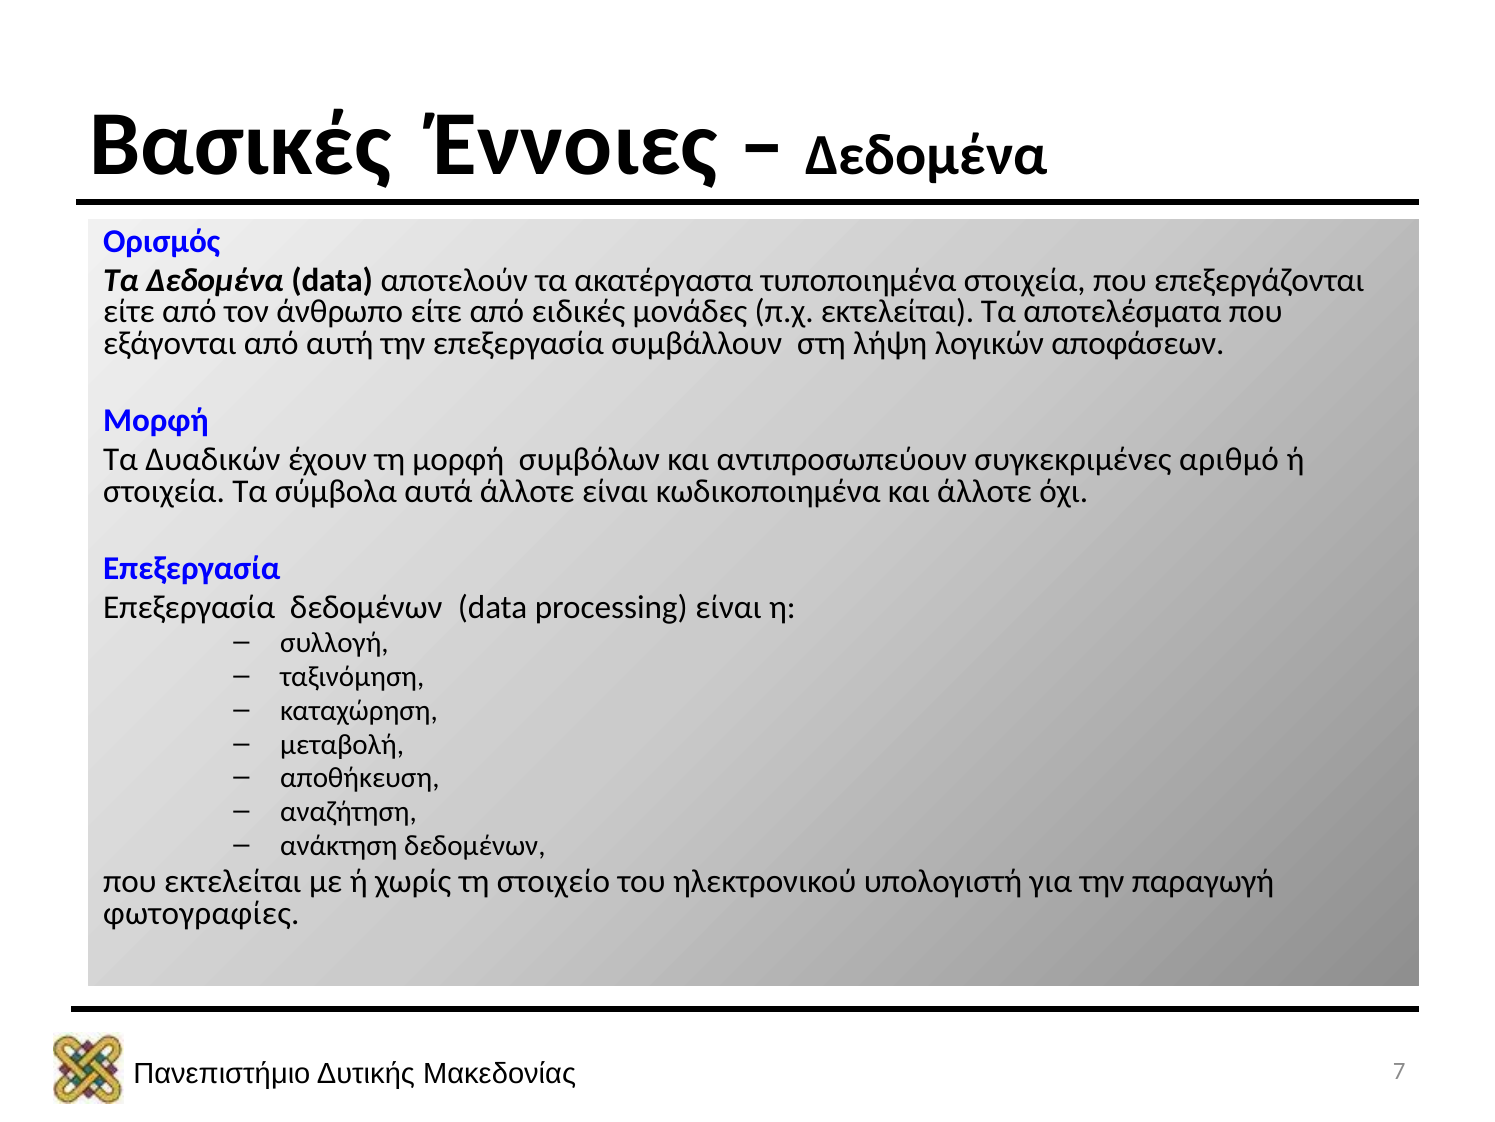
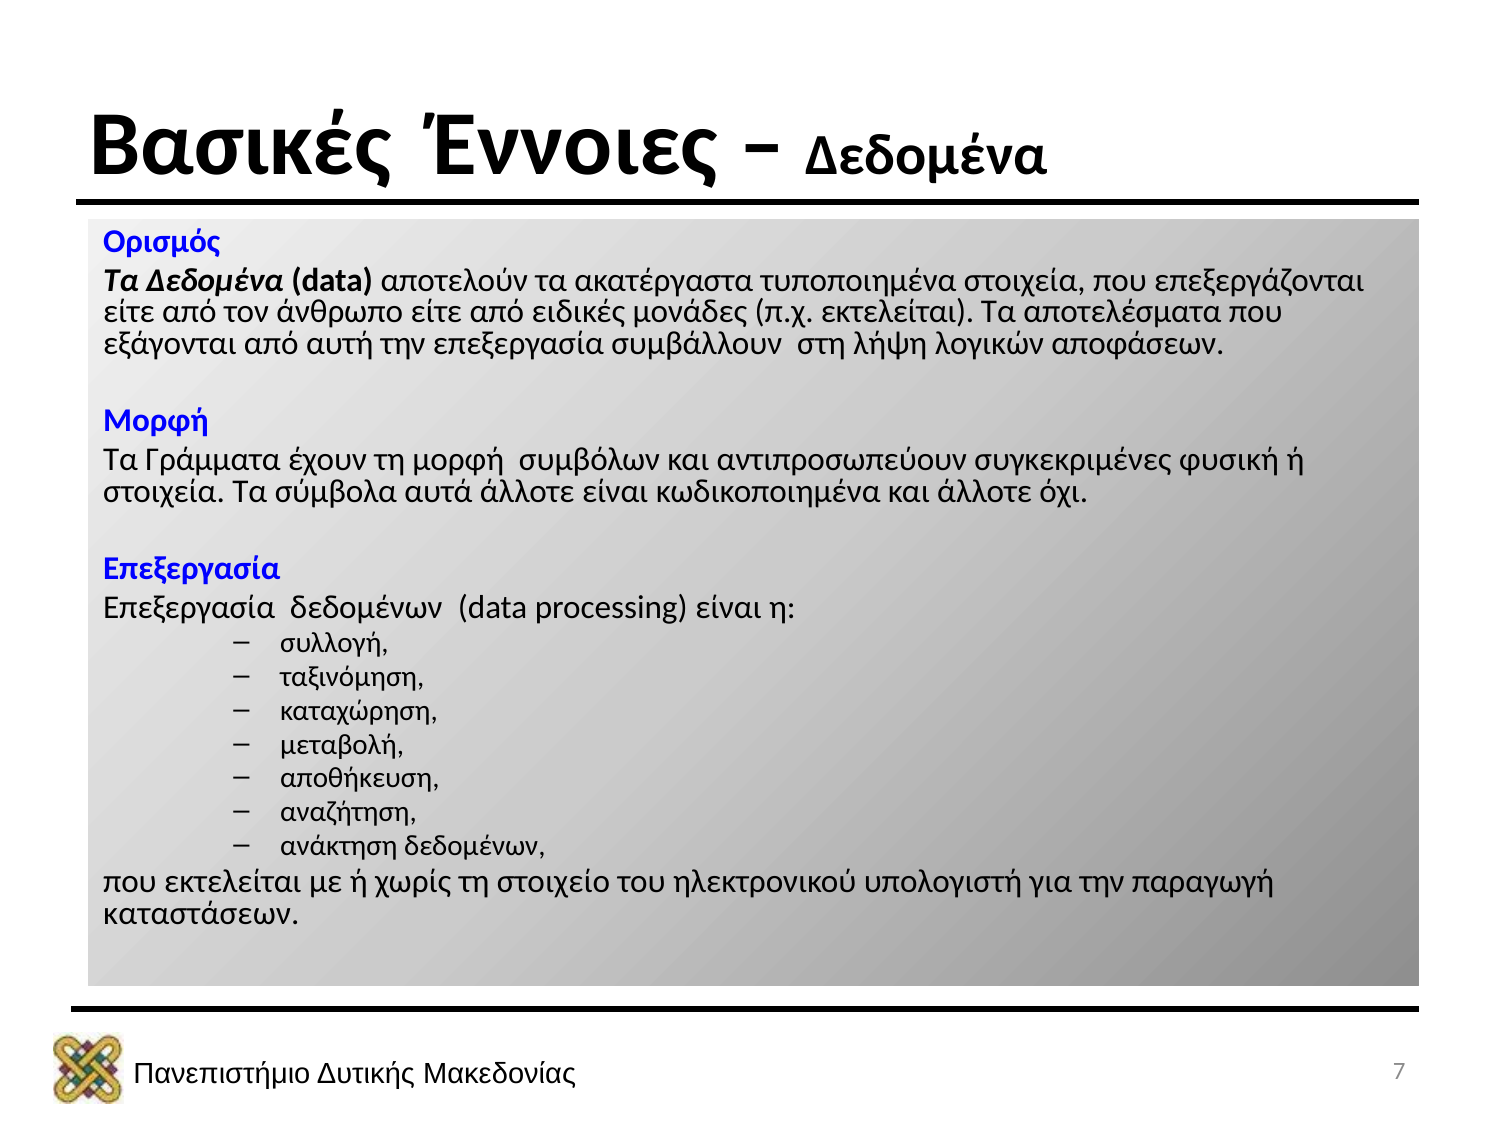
Δυαδικών: Δυαδικών -> Γράμματα
αριθμό: αριθμό -> φυσική
φωτογραφίες: φωτογραφίες -> καταστάσεων
